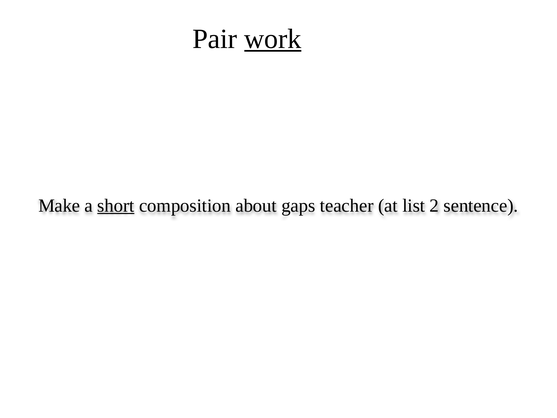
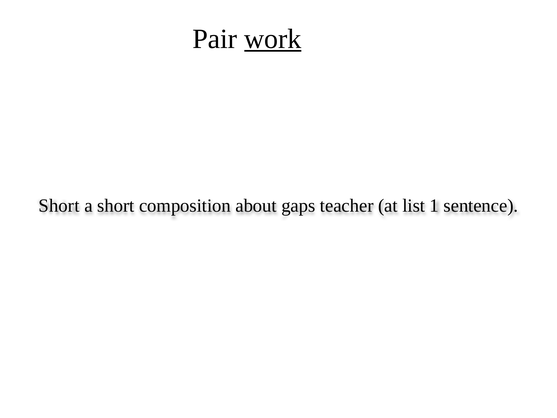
Make at (59, 205): Make -> Short
short at (116, 205) underline: present -> none
2: 2 -> 1
